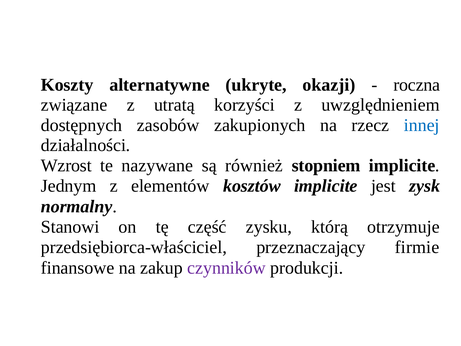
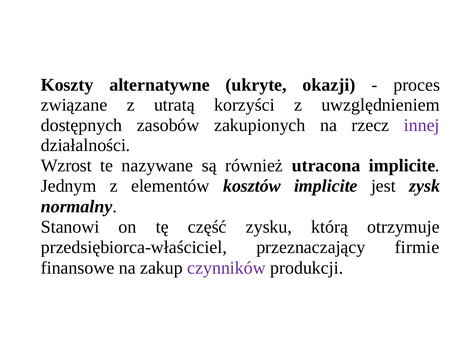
roczna: roczna -> proces
innej colour: blue -> purple
stopniem: stopniem -> utracona
